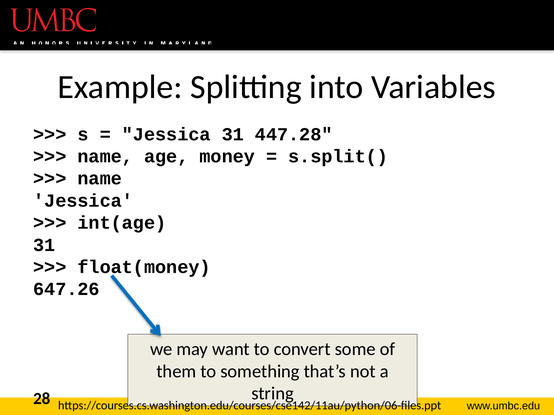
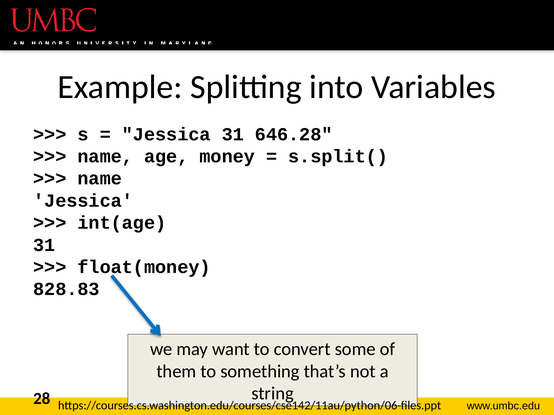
447.28: 447.28 -> 646.28
647.26: 647.26 -> 828.83
